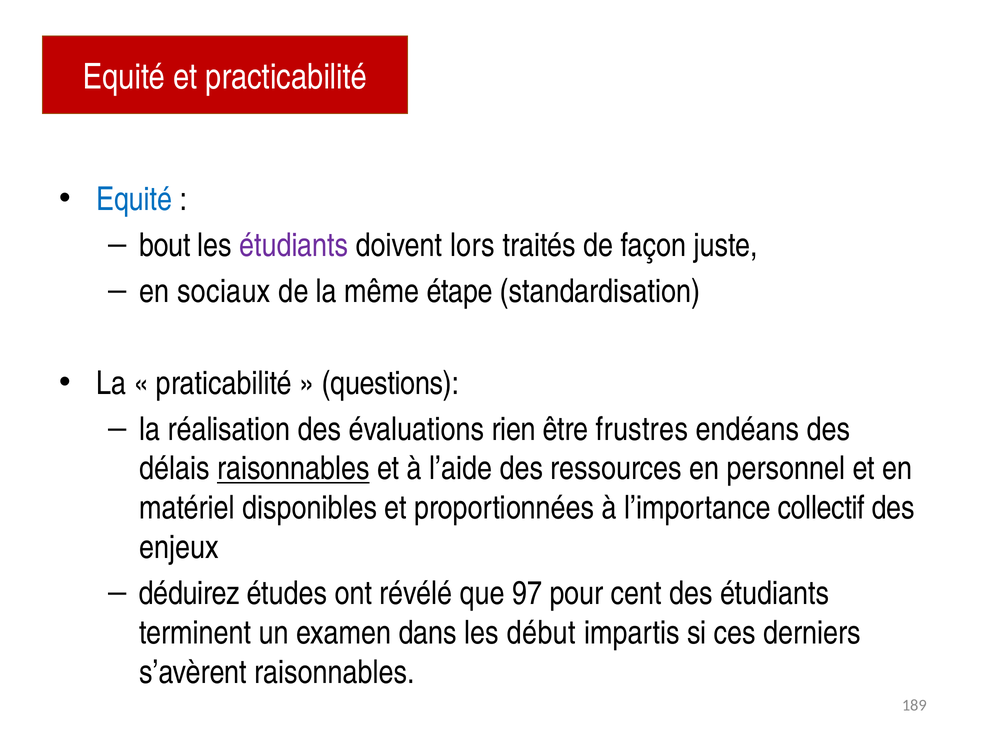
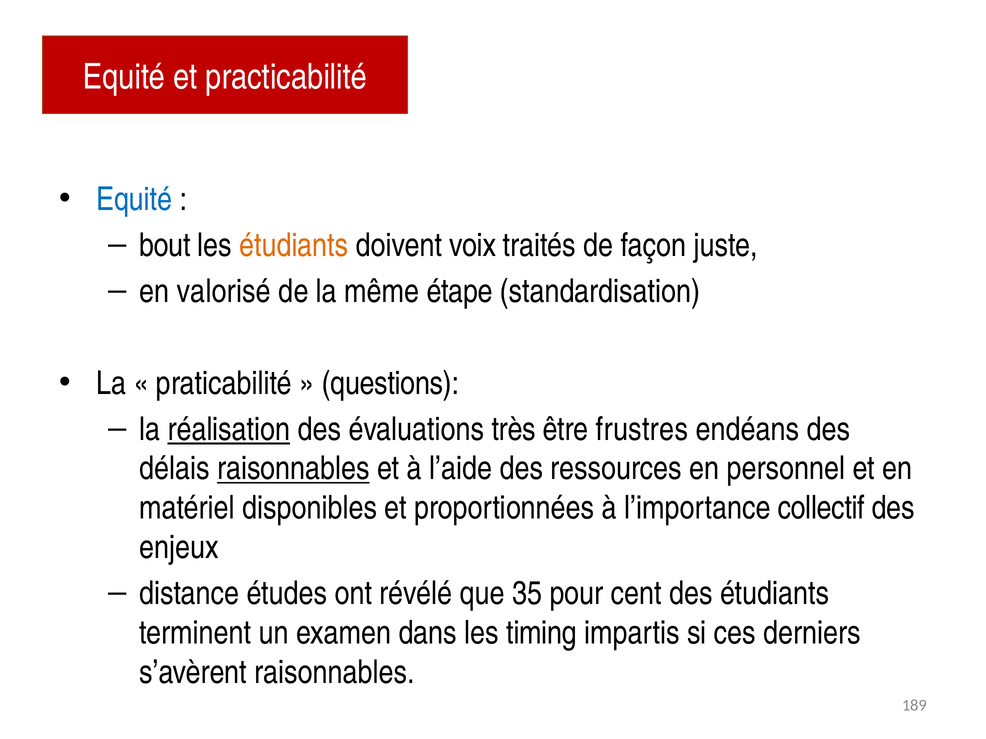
étudiants at (294, 246) colour: purple -> orange
lors: lors -> voix
sociaux: sociaux -> valorisé
réalisation underline: none -> present
rien: rien -> très
déduirez: déduirez -> distance
97: 97 -> 35
début: début -> timing
